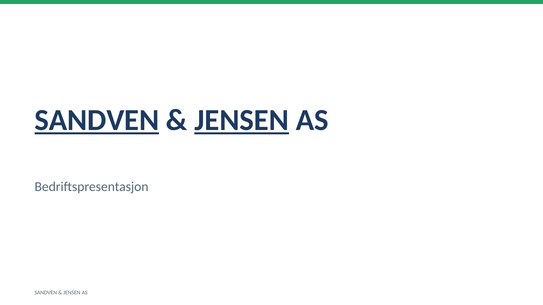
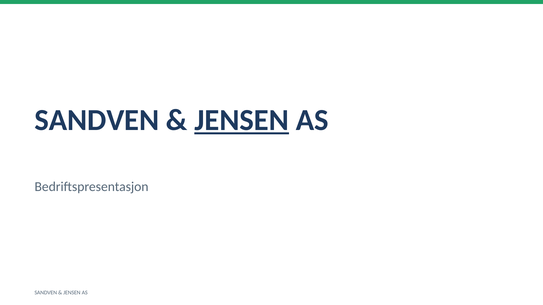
SANDVEN at (97, 120) underline: present -> none
